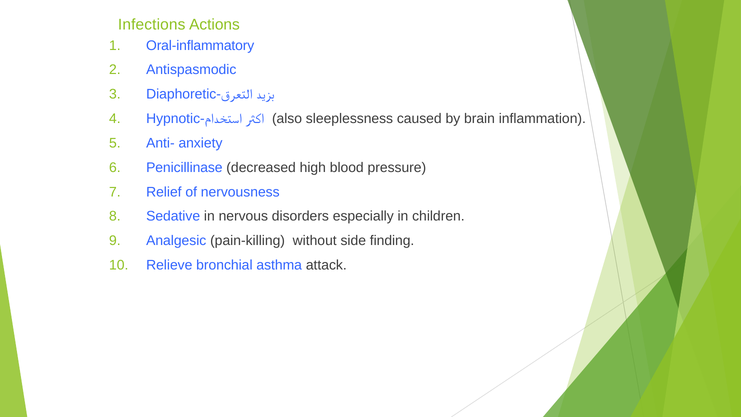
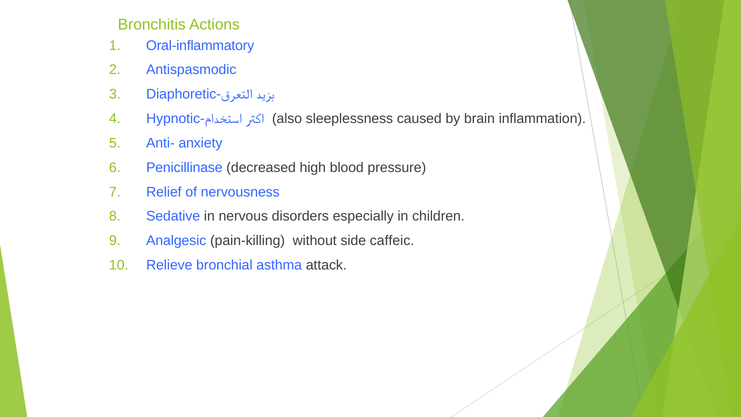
Infections: Infections -> Bronchitis
finding: finding -> caffeic
